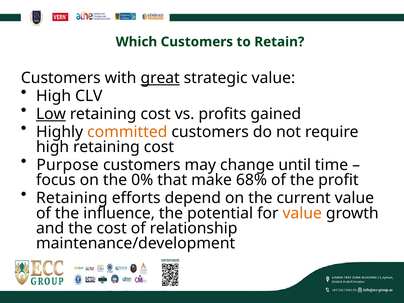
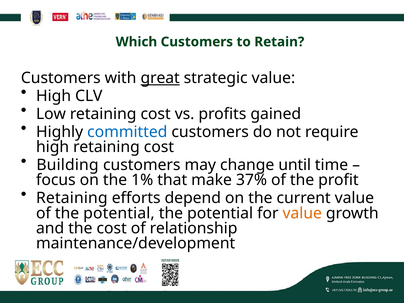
Low underline: present -> none
committed colour: orange -> blue
Purpose: Purpose -> Building
0%: 0% -> 1%
68%: 68% -> 37%
of the influence: influence -> potential
